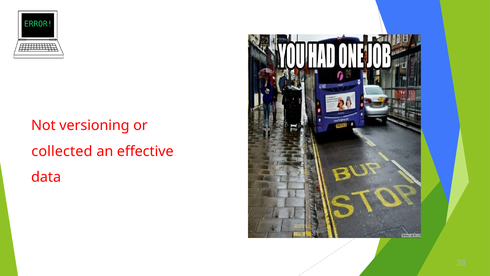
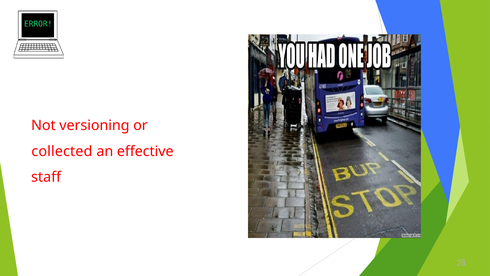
data: data -> staff
